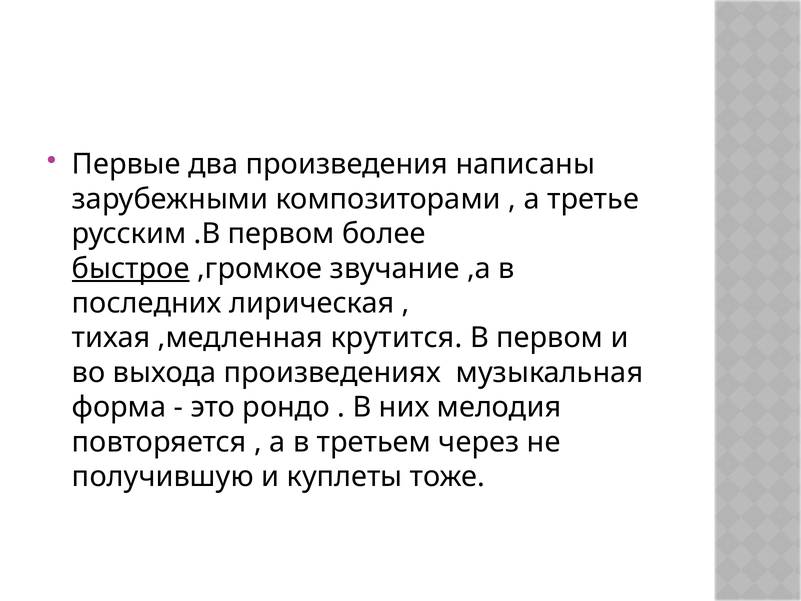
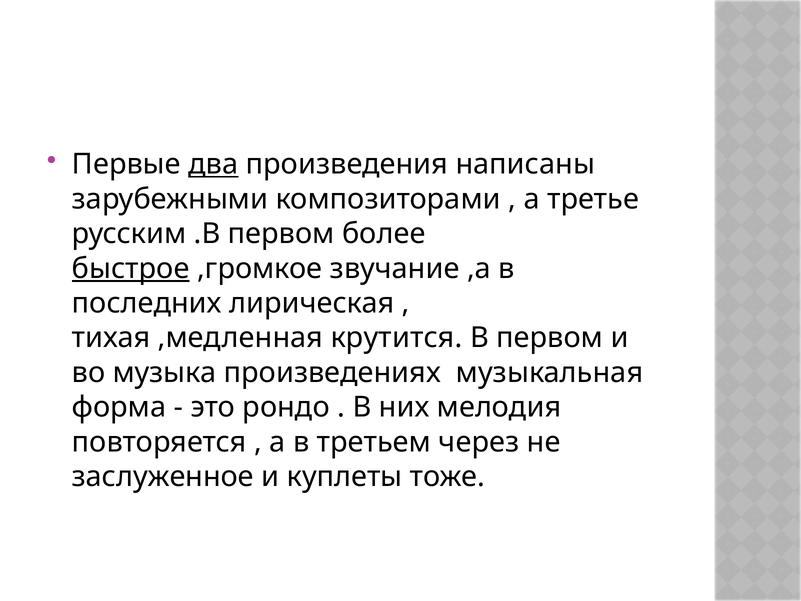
два underline: none -> present
выхода: выхода -> музыка
получившую: получившую -> заслуженное
